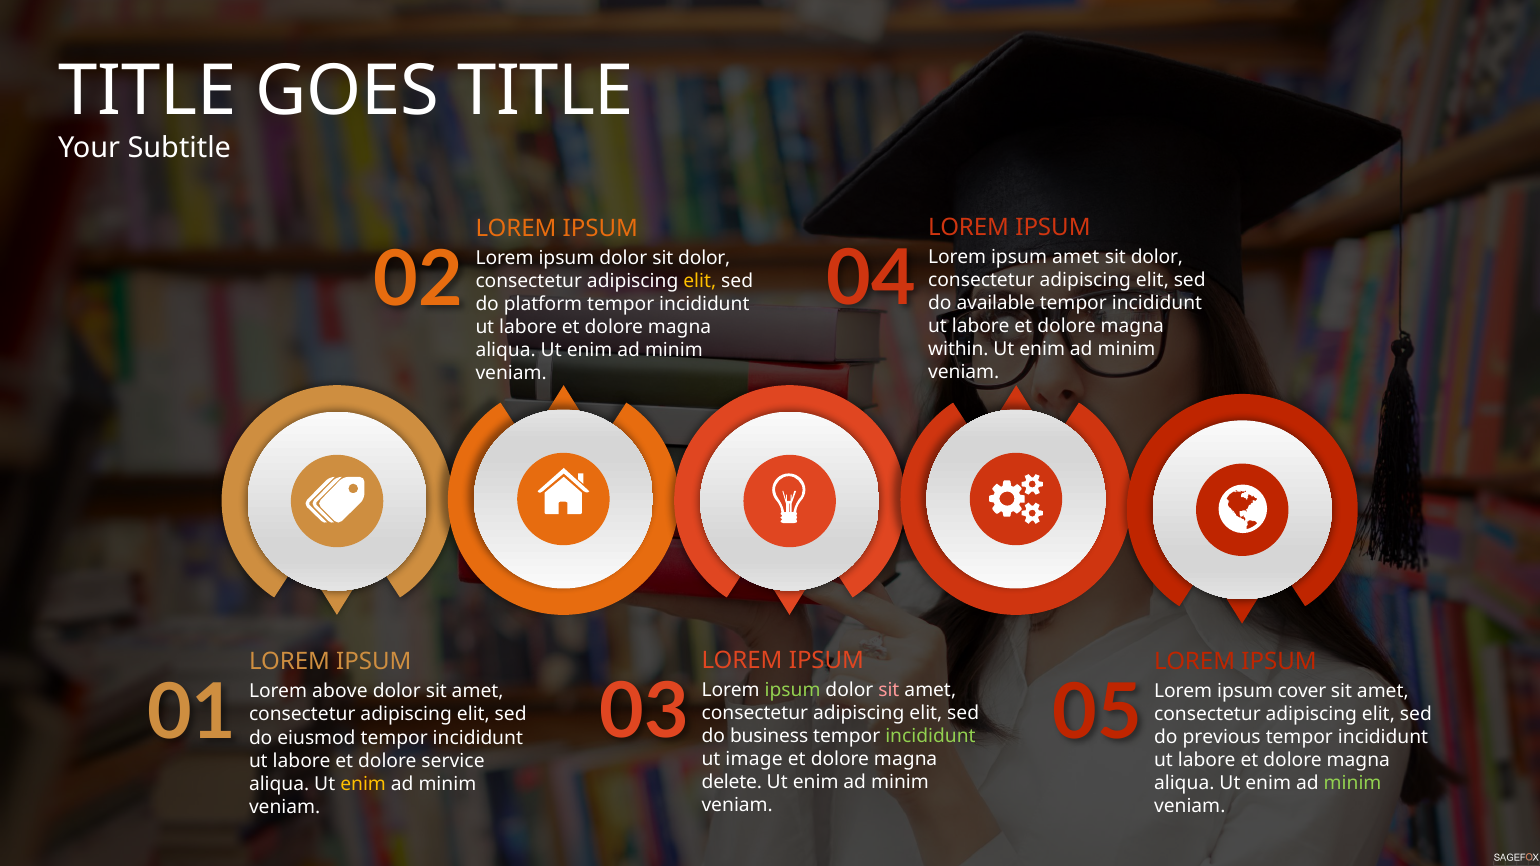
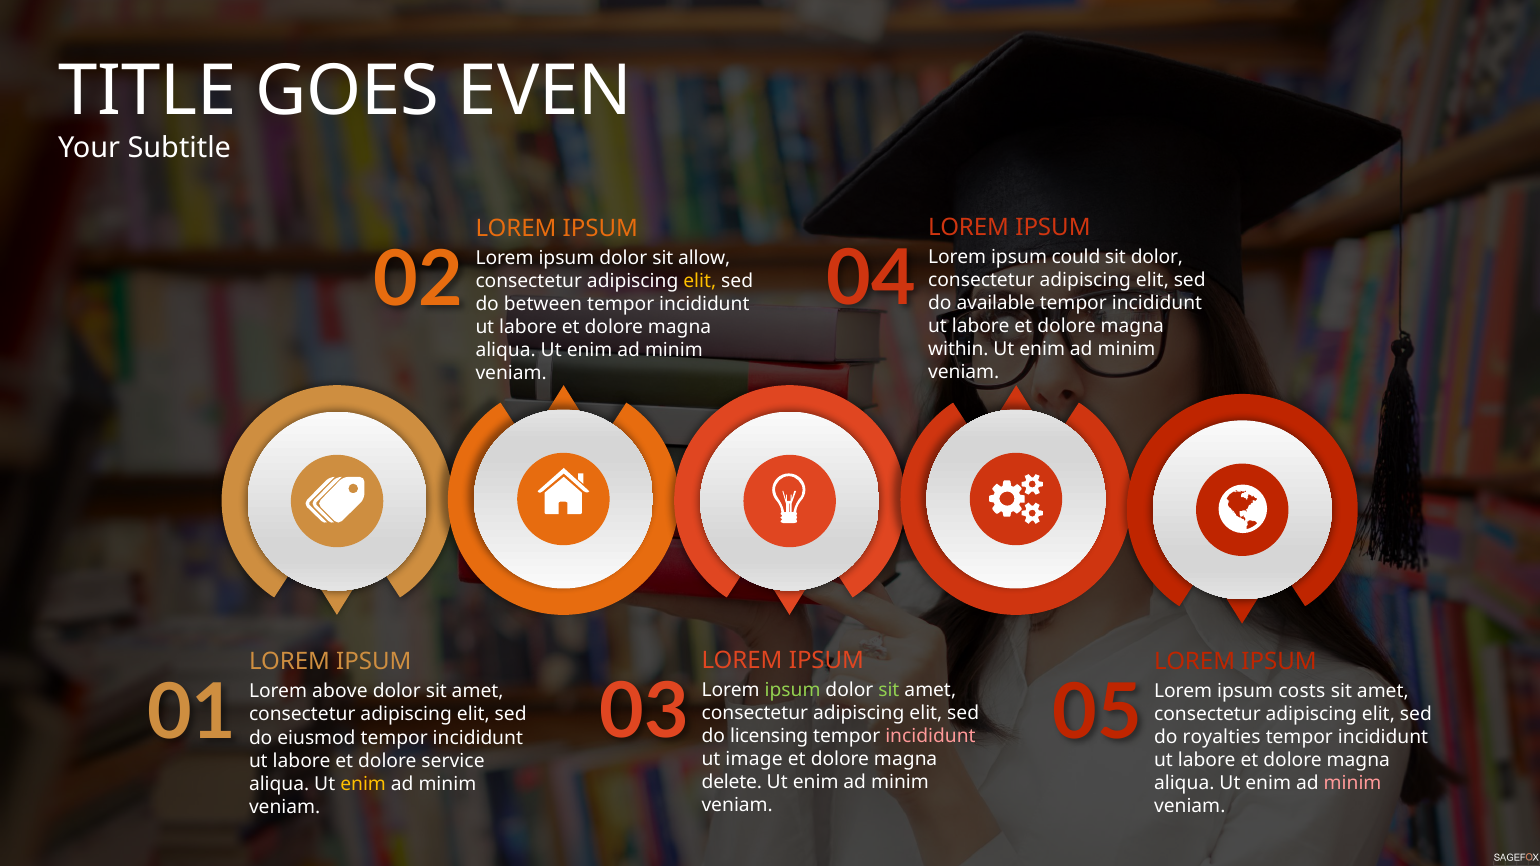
GOES TITLE: TITLE -> EVEN
ipsum amet: amet -> could
dolor sit dolor: dolor -> allow
platform: platform -> between
sit at (889, 690) colour: pink -> light green
cover: cover -> costs
business: business -> licensing
incididunt at (930, 736) colour: light green -> pink
previous: previous -> royalties
minim at (1353, 783) colour: light green -> pink
